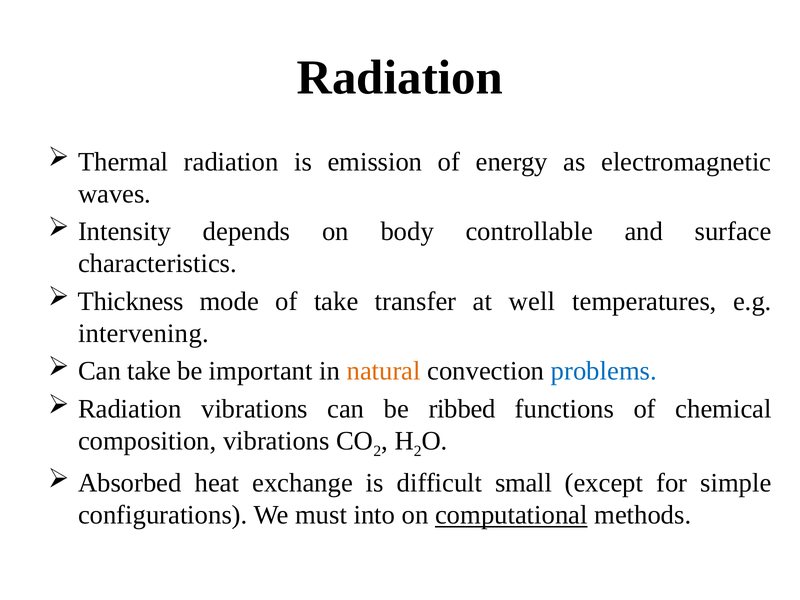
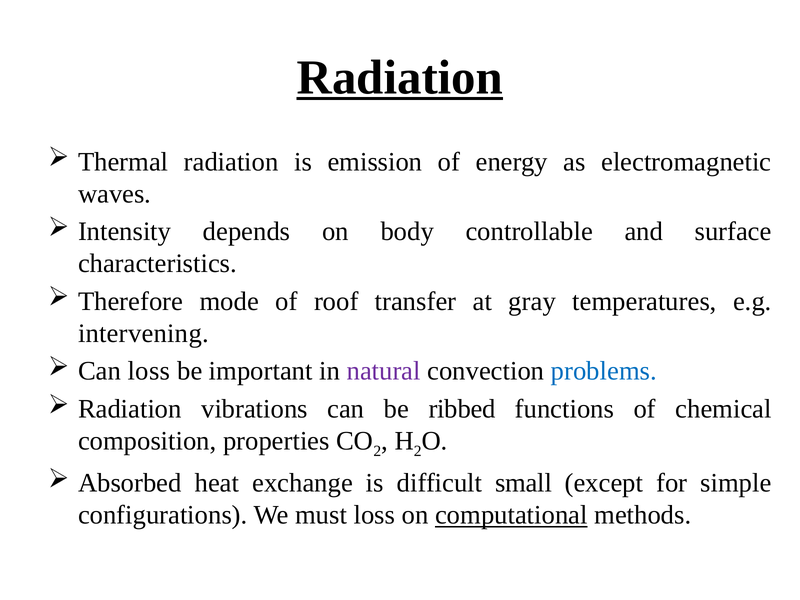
Radiation at (400, 77) underline: none -> present
Thickness: Thickness -> Therefore
of take: take -> roof
well: well -> gray
Can take: take -> loss
natural colour: orange -> purple
composition vibrations: vibrations -> properties
must into: into -> loss
